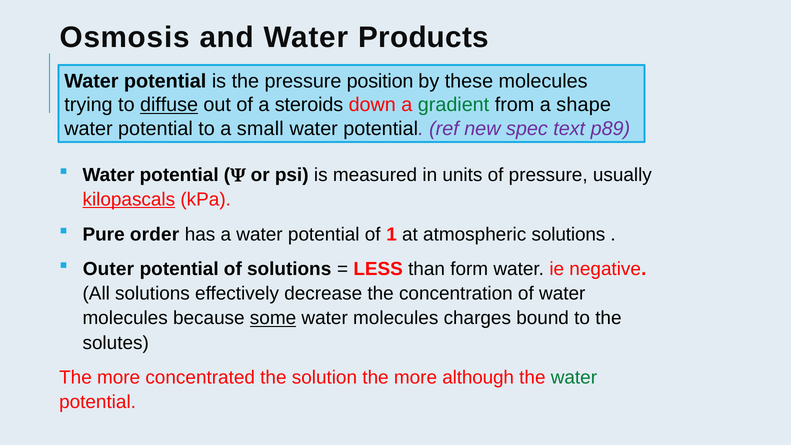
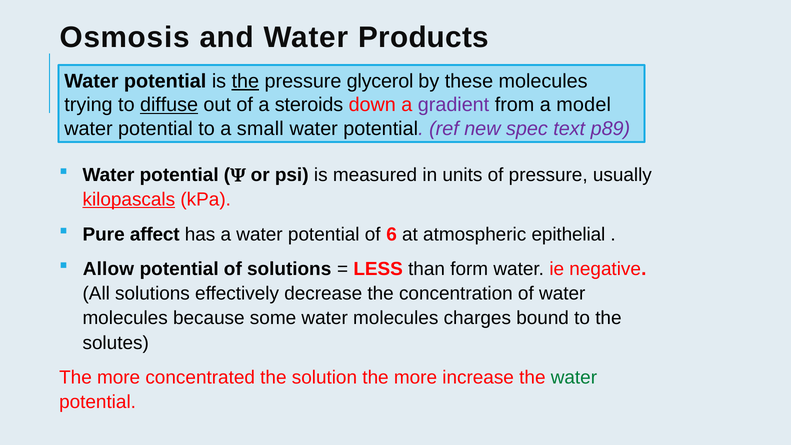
the at (245, 81) underline: none -> present
position: position -> glycerol
gradient colour: green -> purple
shape: shape -> model
order: order -> affect
1: 1 -> 6
atmospheric solutions: solutions -> epithelial
Outer: Outer -> Allow
some underline: present -> none
although: although -> increase
